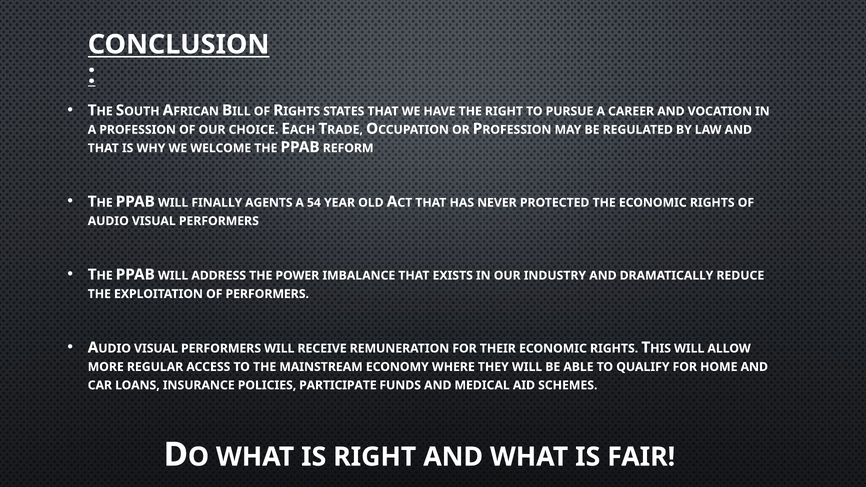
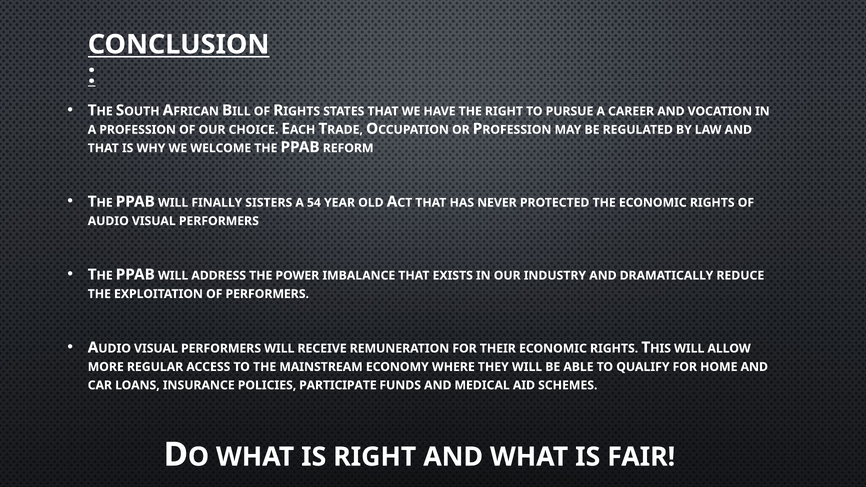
AGENTS: AGENTS -> SISTERS
